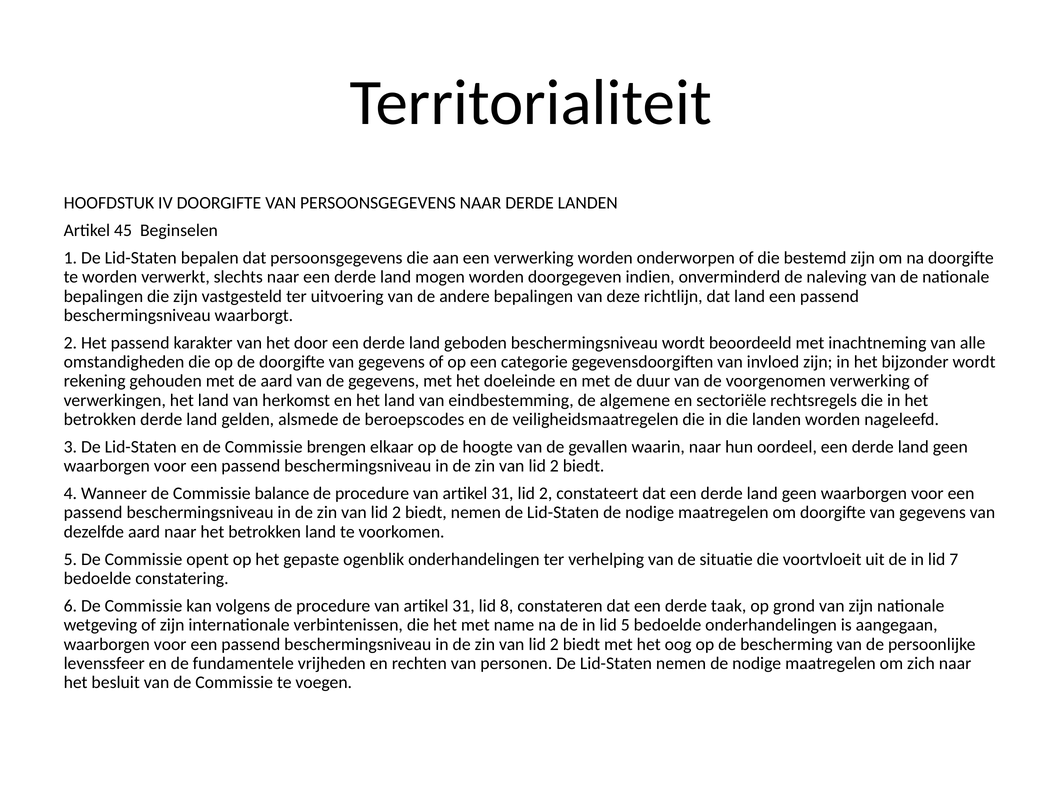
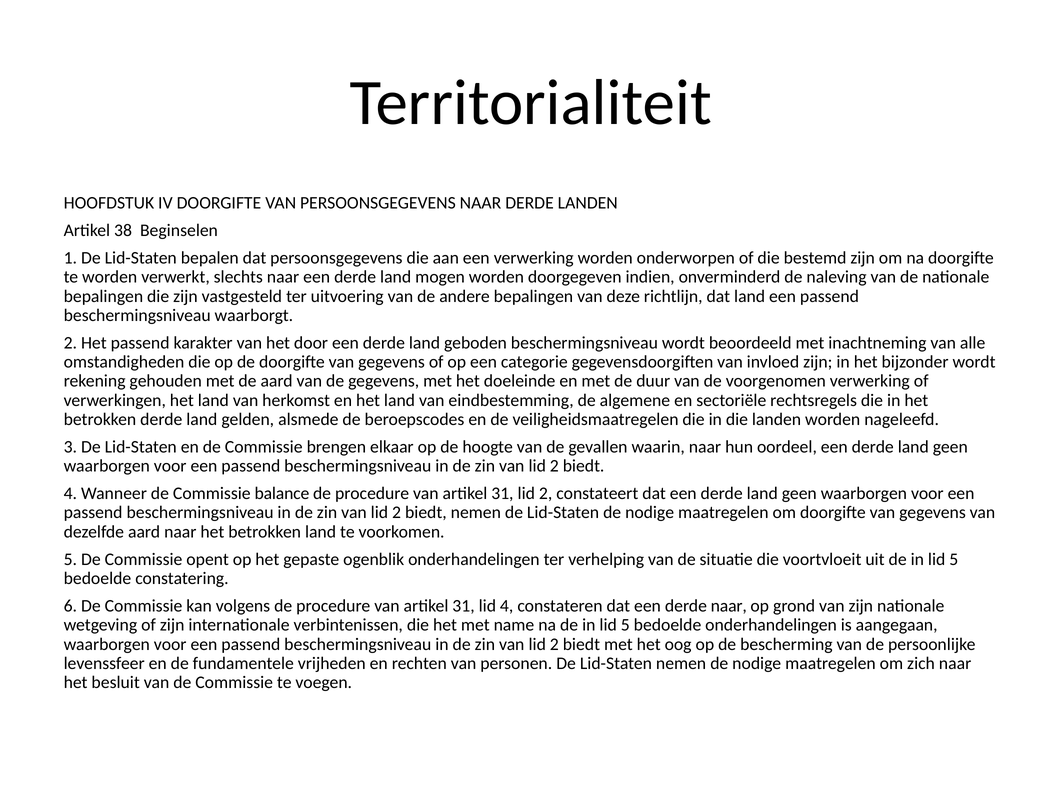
45: 45 -> 38
7 at (954, 560): 7 -> 5
lid 8: 8 -> 4
derde taak: taak -> naar
